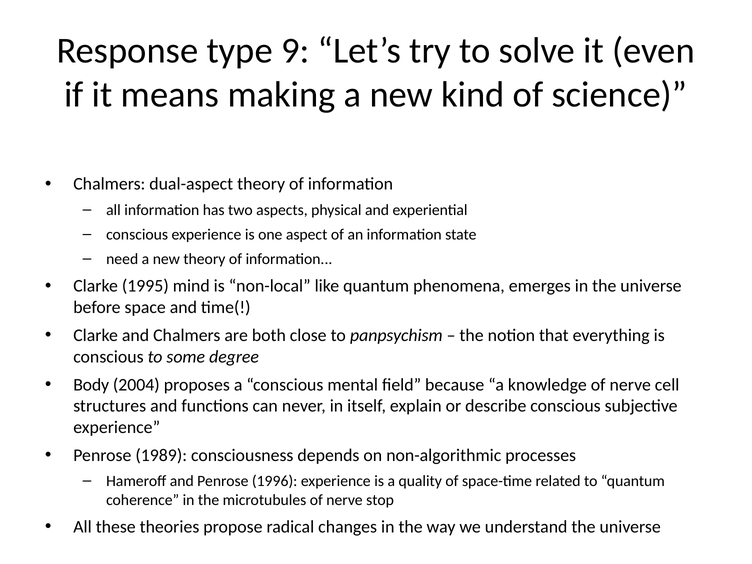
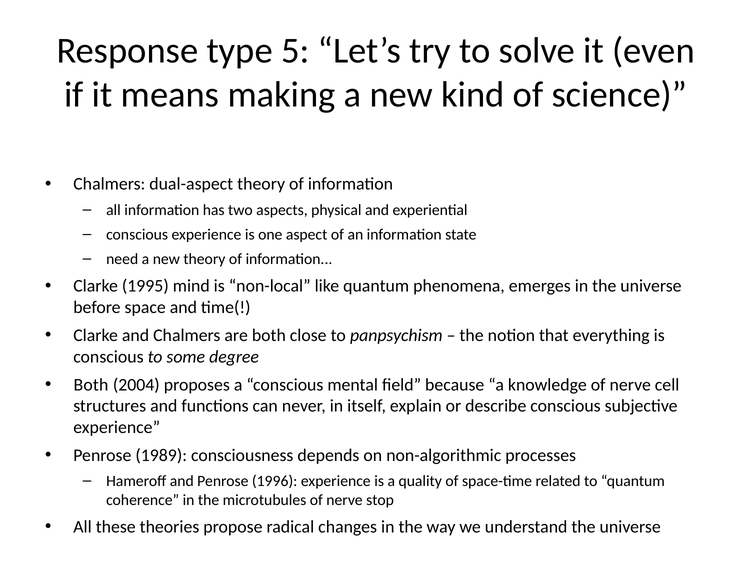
9: 9 -> 5
Body at (91, 385): Body -> Both
